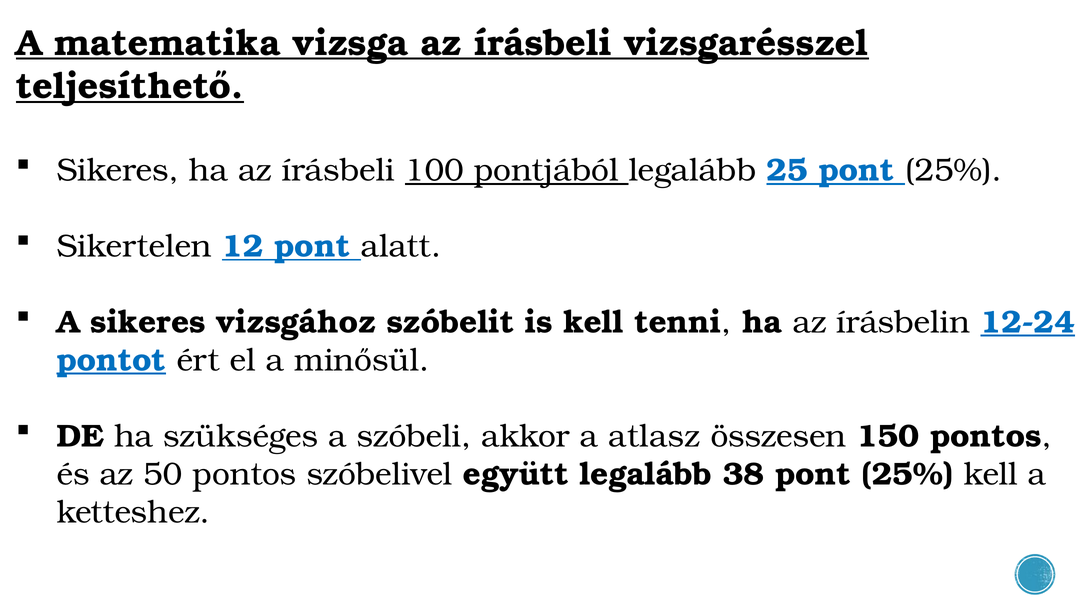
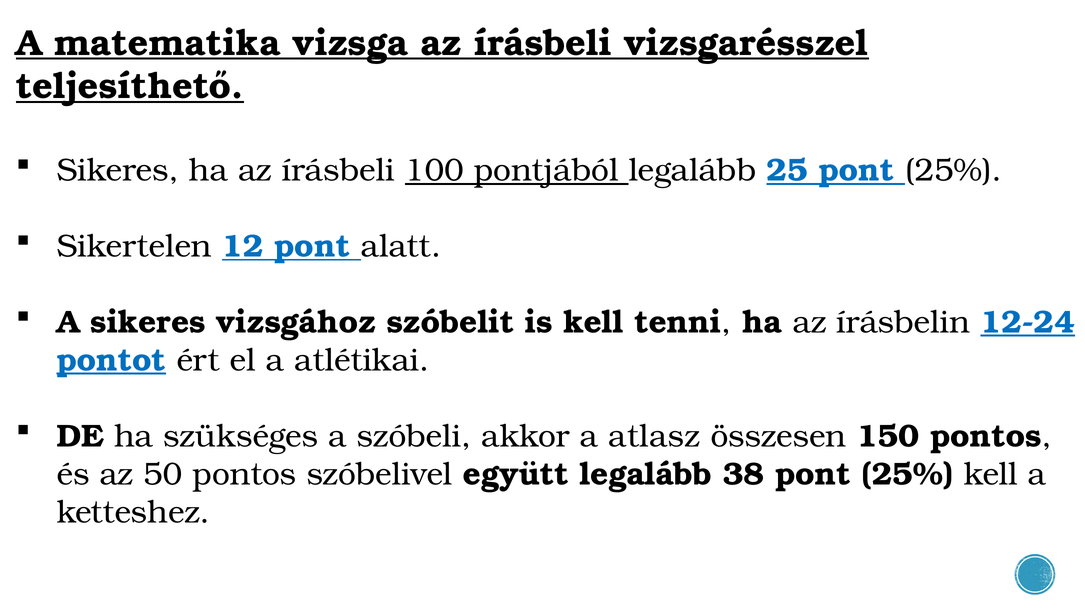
minősül: minősül -> atlétikai
